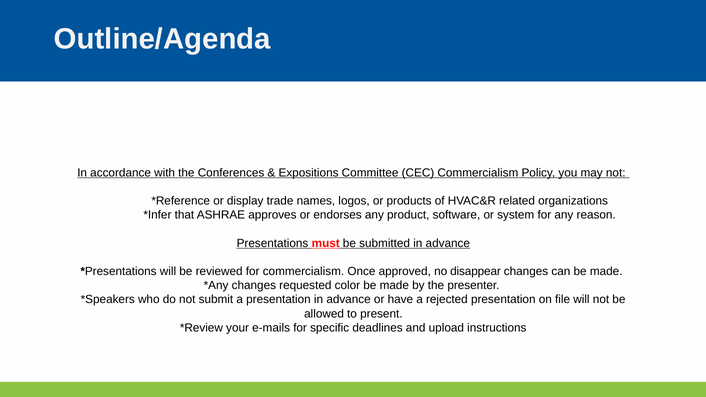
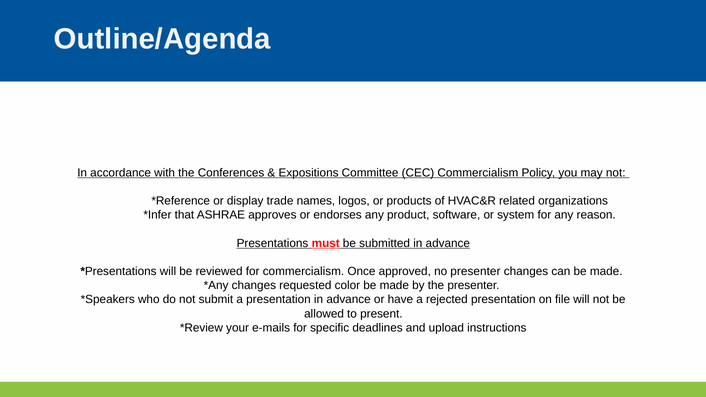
no disappear: disappear -> presenter
